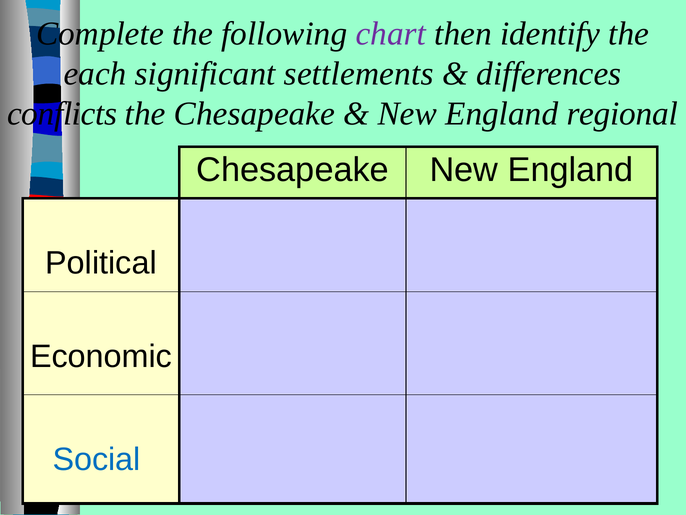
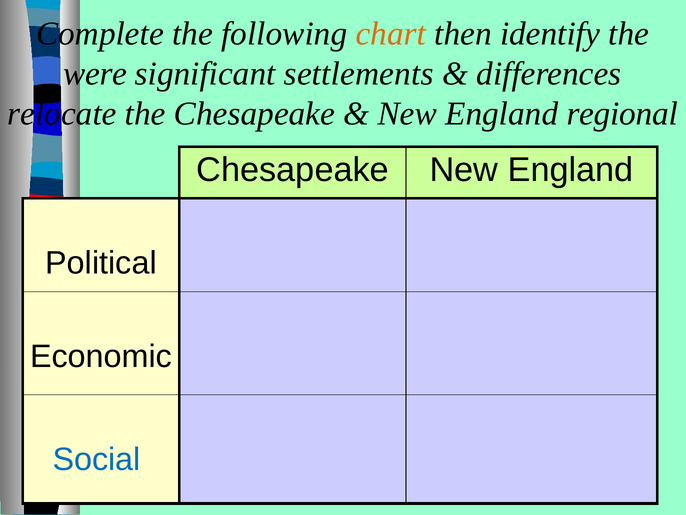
chart colour: purple -> orange
each: each -> were
conflicts: conflicts -> relocate
